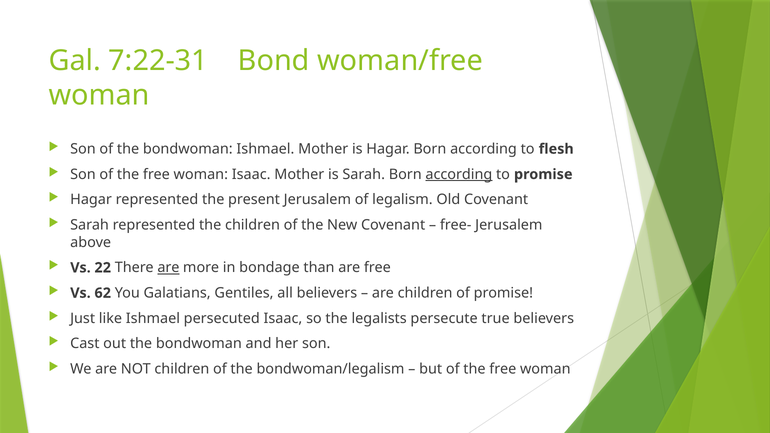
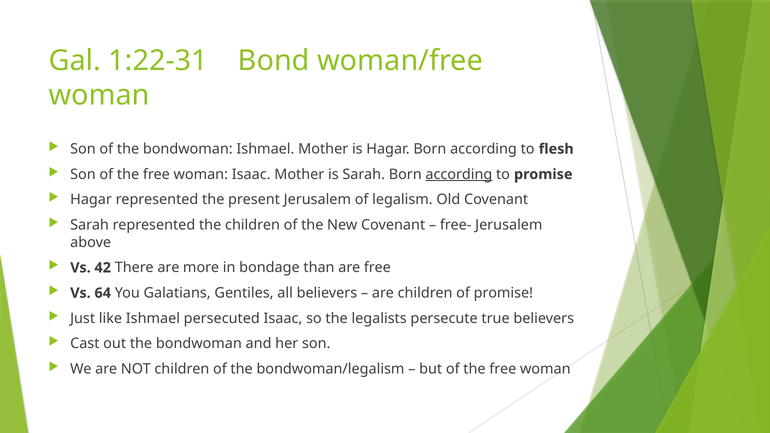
7:22-31: 7:22-31 -> 1:22-31
22: 22 -> 42
are at (168, 268) underline: present -> none
62: 62 -> 64
